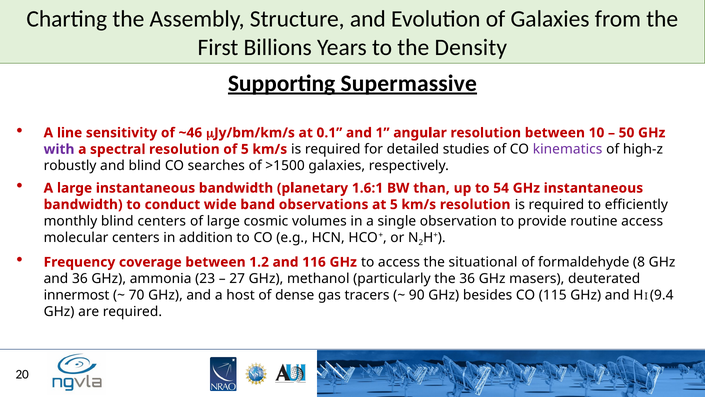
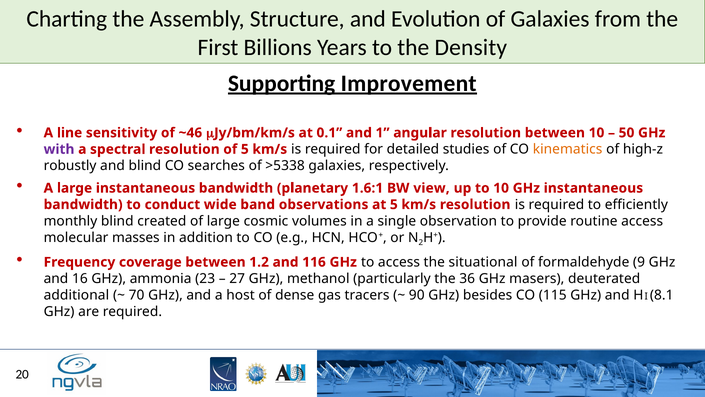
Supermassive: Supermassive -> Improvement
kinematics colour: purple -> orange
>1500: >1500 -> >5338
than: than -> view
to 54: 54 -> 10
blind centers: centers -> created
molecular centers: centers -> masses
8: 8 -> 9
and 36: 36 -> 16
innermost: innermost -> additional
9.4: 9.4 -> 8.1
